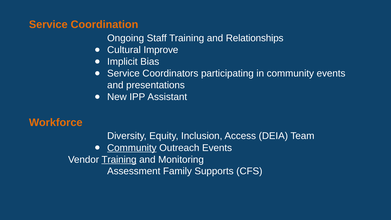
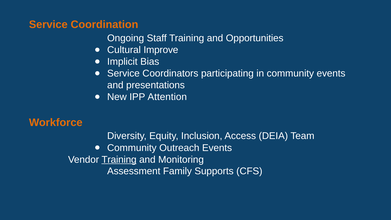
Relationships: Relationships -> Opportunities
Assistant: Assistant -> Attention
Community at (132, 148) underline: present -> none
